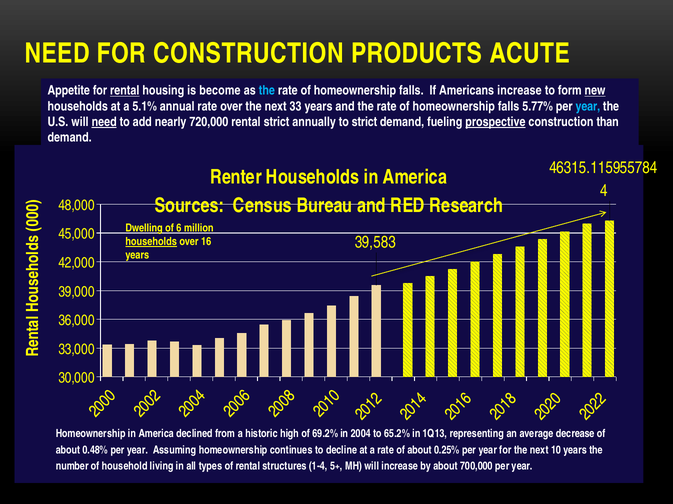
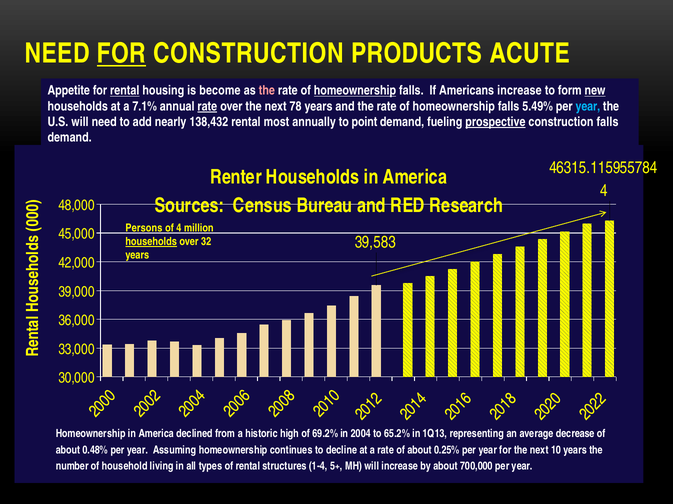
FOR at (121, 54) underline: none -> present
the at (267, 91) colour: light blue -> pink
homeownership at (355, 91) underline: none -> present
5.1%: 5.1% -> 7.1%
rate at (207, 106) underline: none -> present
33: 33 -> 78
5.77%: 5.77% -> 5.49%
need at (104, 122) underline: present -> none
720,000: 720,000 -> 138,432
rental strict: strict -> most
to strict: strict -> point
construction than: than -> falls
Dwelling: Dwelling -> Persons
of 6: 6 -> 4
16: 16 -> 32
